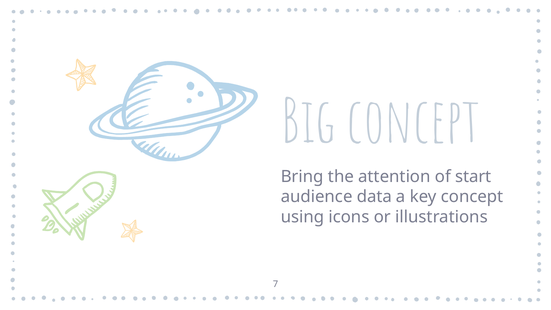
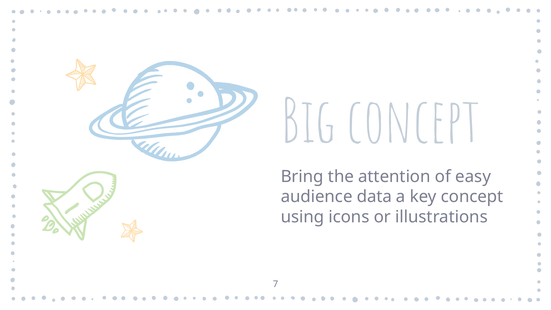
start: start -> easy
